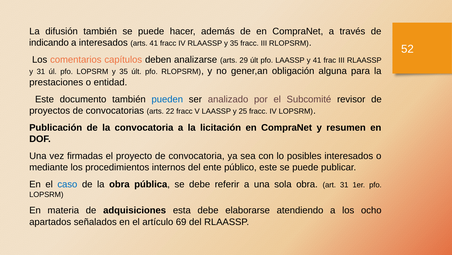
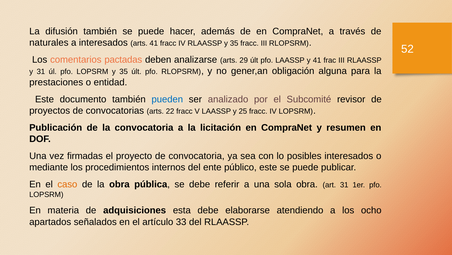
indicando: indicando -> naturales
capítulos: capítulos -> pactadas
caso colour: blue -> orange
69: 69 -> 33
